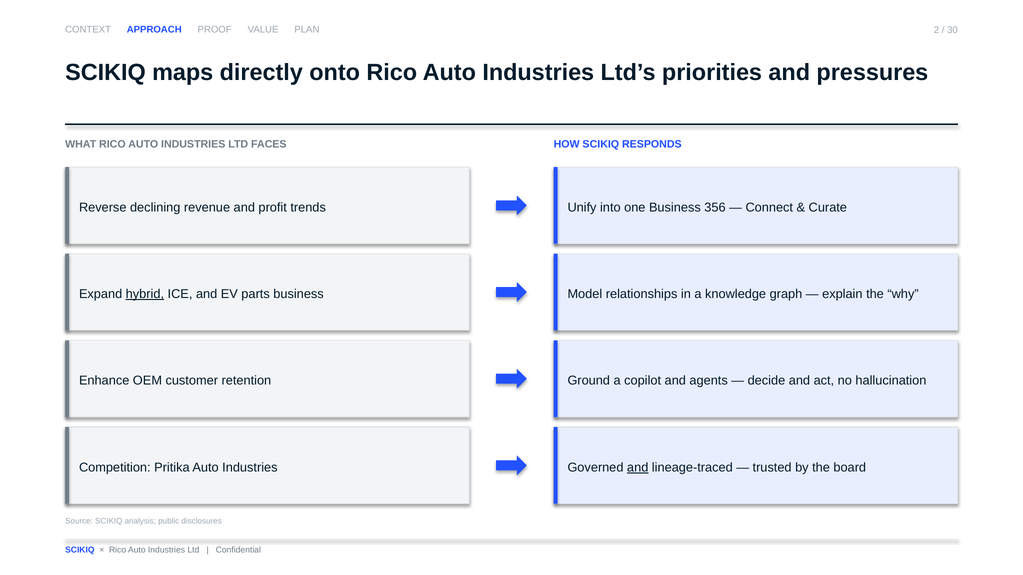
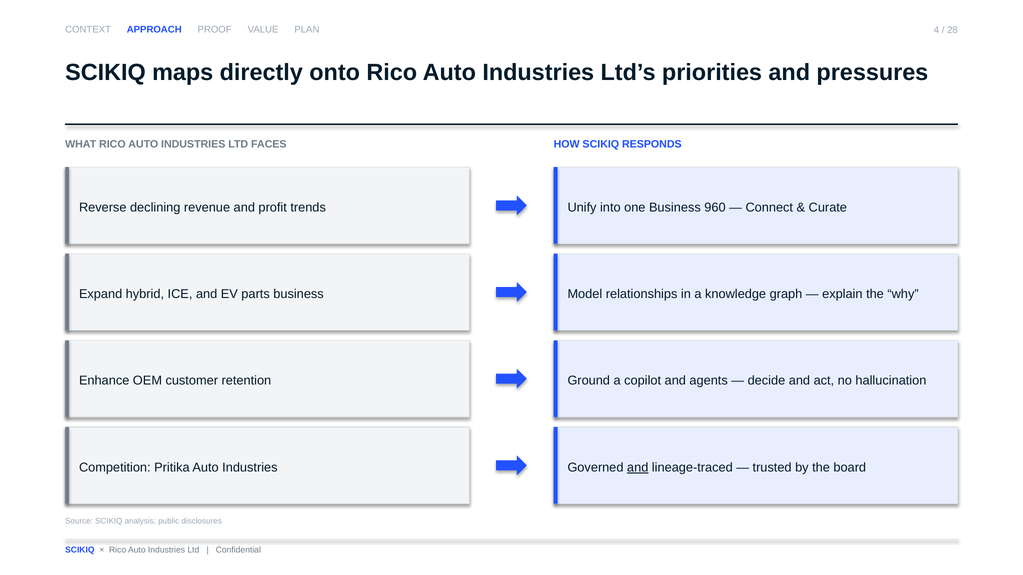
2: 2 -> 4
30: 30 -> 28
356: 356 -> 960
hybrid underline: present -> none
